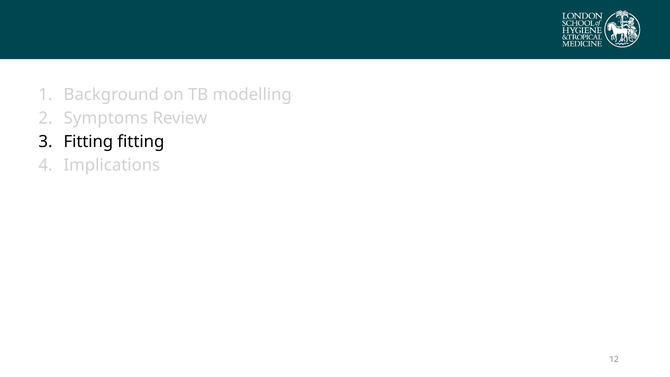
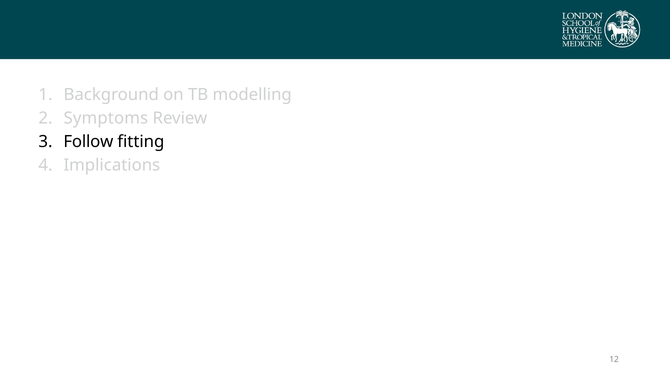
Fitting at (88, 142): Fitting -> Follow
